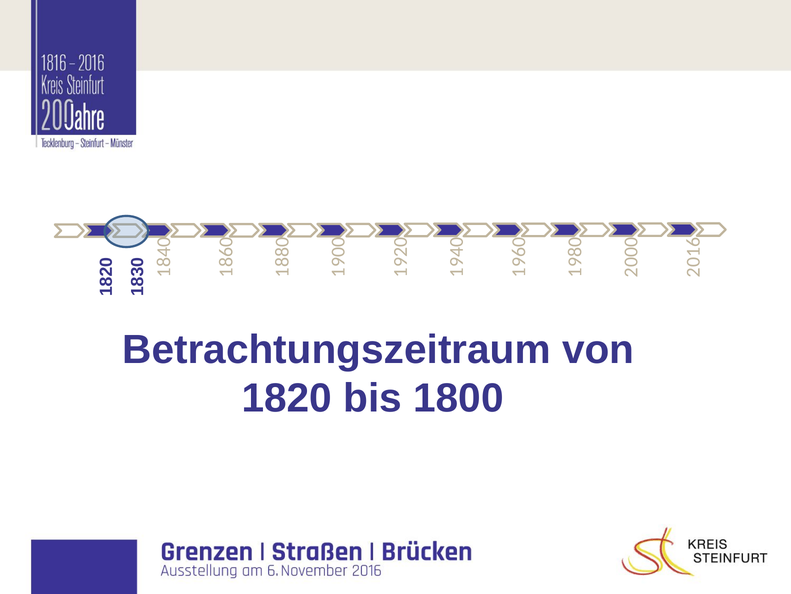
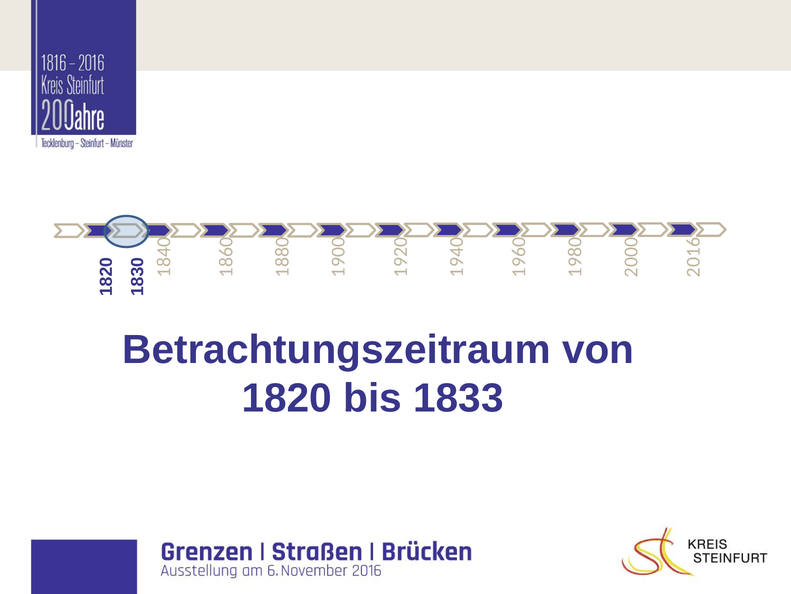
1800: 1800 -> 1833
